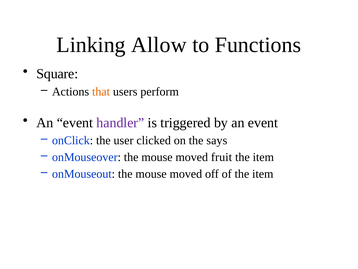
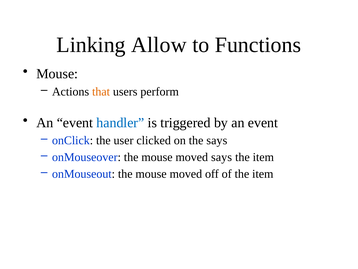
Square at (57, 74): Square -> Mouse
handler colour: purple -> blue
moved fruit: fruit -> says
